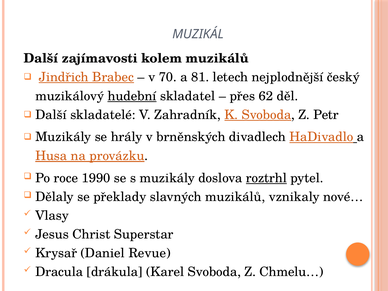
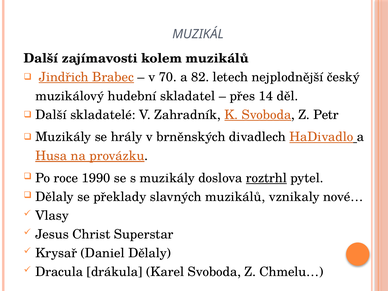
81: 81 -> 82
hudební underline: present -> none
62: 62 -> 14
Daniel Revue: Revue -> Dělaly
